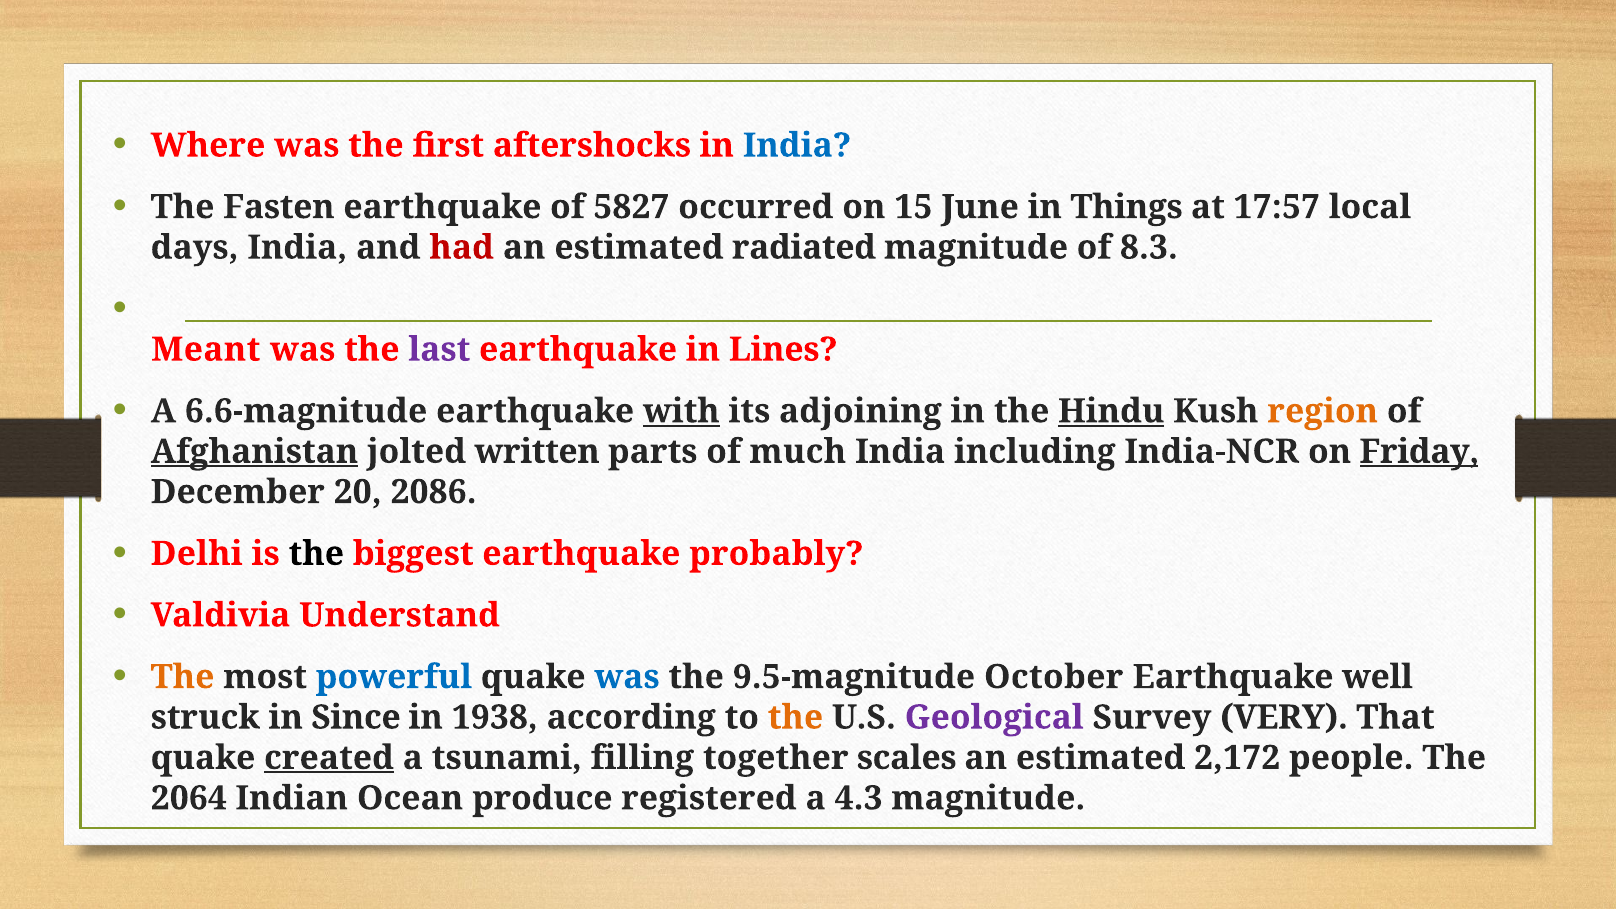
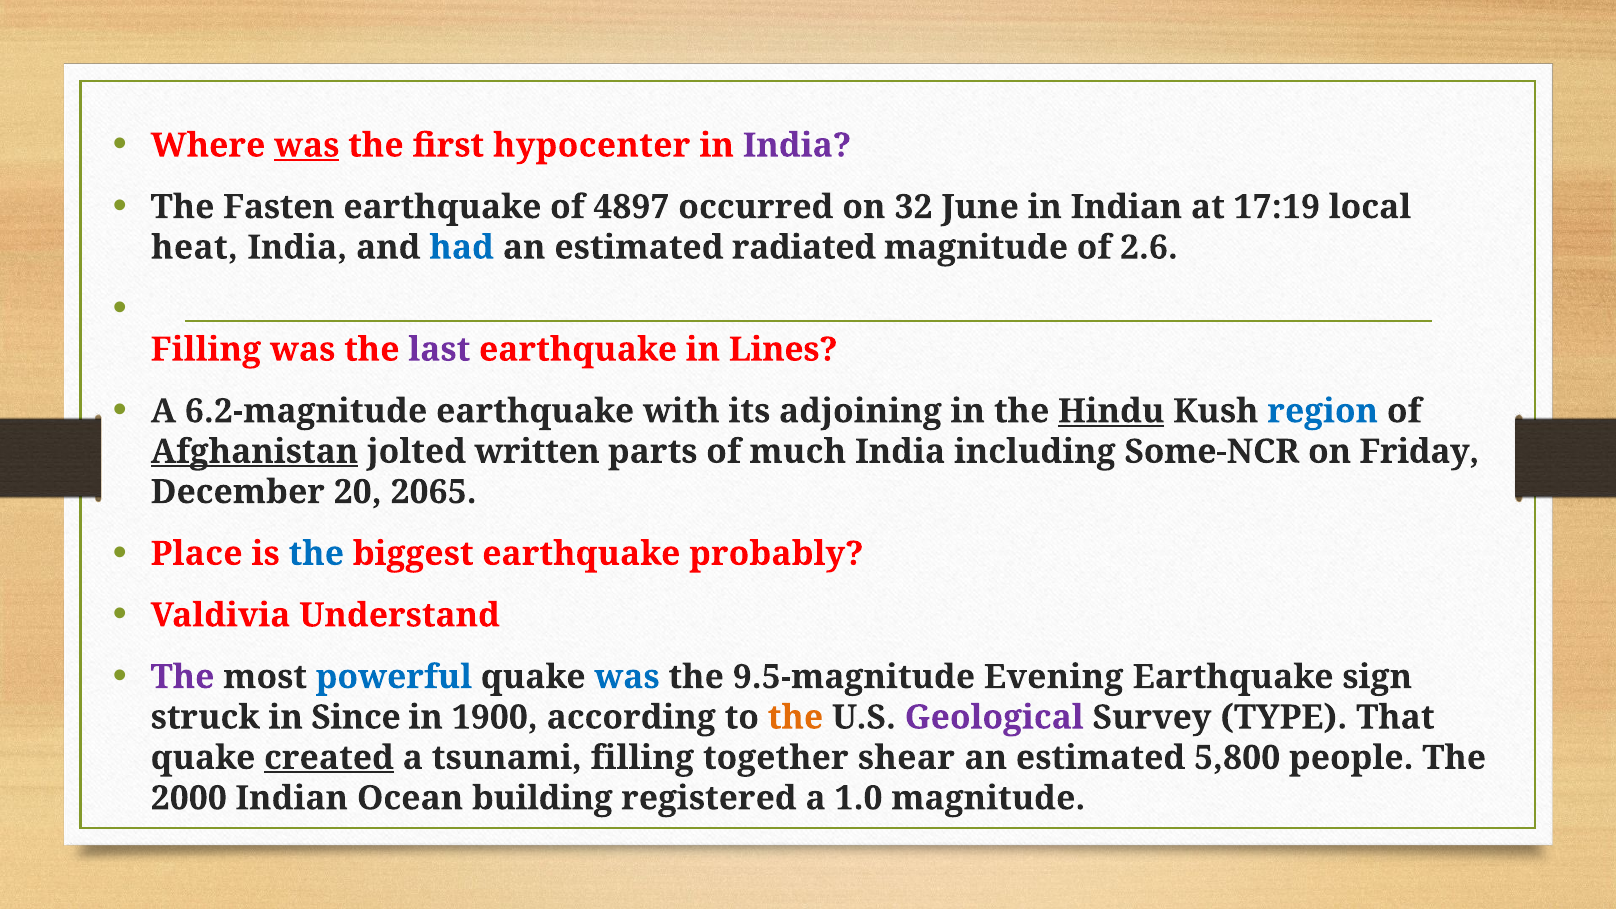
was at (307, 145) underline: none -> present
aftershocks: aftershocks -> hypocenter
India at (797, 145) colour: blue -> purple
5827: 5827 -> 4897
15: 15 -> 32
in Things: Things -> Indian
17:57: 17:57 -> 17:19
days: days -> heat
had colour: red -> blue
8.3: 8.3 -> 2.6
Meant at (206, 350): Meant -> Filling
6.6-magnitude: 6.6-magnitude -> 6.2-magnitude
with underline: present -> none
region colour: orange -> blue
India-NCR: India-NCR -> Some-NCR
Friday underline: present -> none
2086: 2086 -> 2065
Delhi: Delhi -> Place
the at (316, 554) colour: black -> blue
The at (183, 677) colour: orange -> purple
October: October -> Evening
well: well -> sign
1938: 1938 -> 1900
VERY: VERY -> TYPE
scales: scales -> shear
2,172: 2,172 -> 5,800
2064: 2064 -> 2000
produce: produce -> building
4.3: 4.3 -> 1.0
